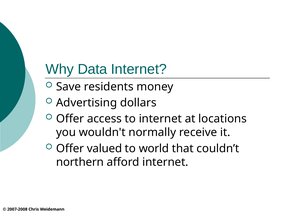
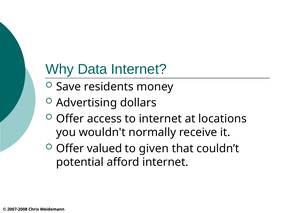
world: world -> given
northern: northern -> potential
